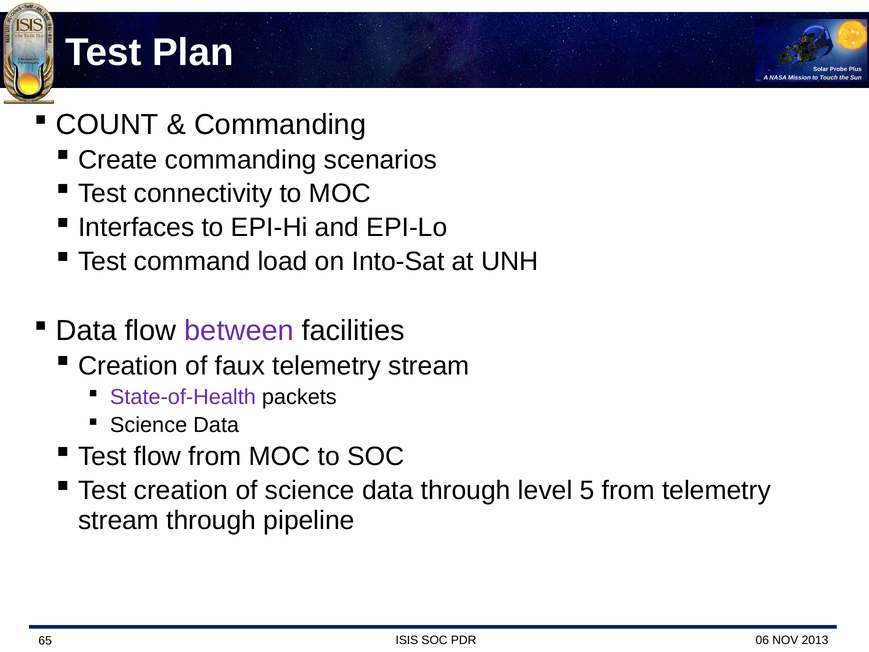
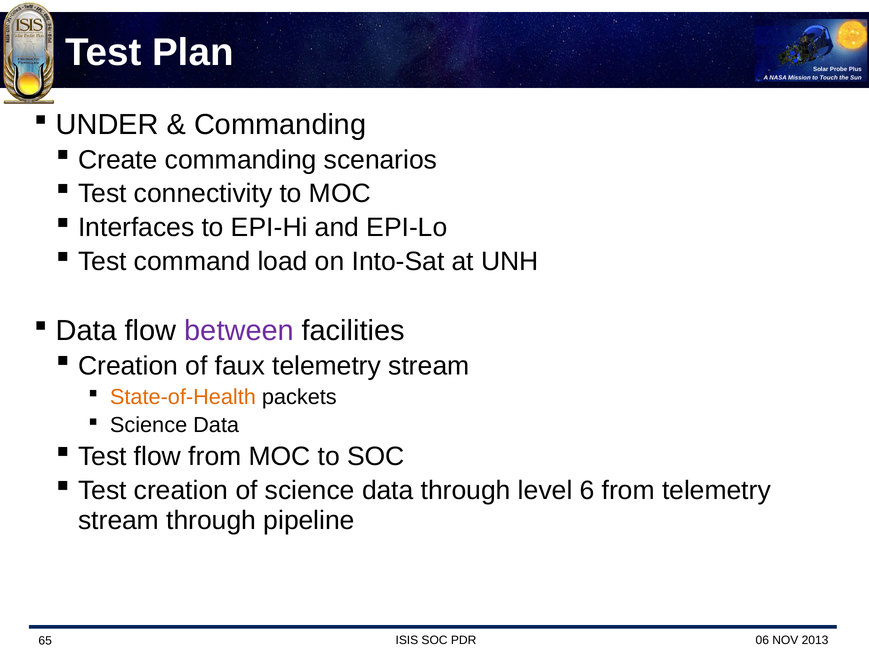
COUNT: COUNT -> UNDER
State-of-Health colour: purple -> orange
5: 5 -> 6
